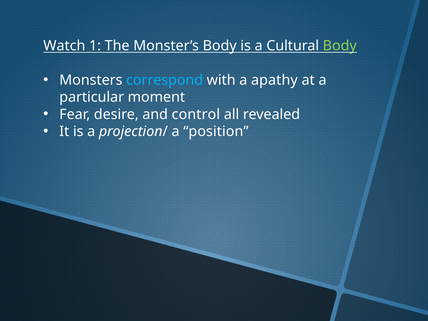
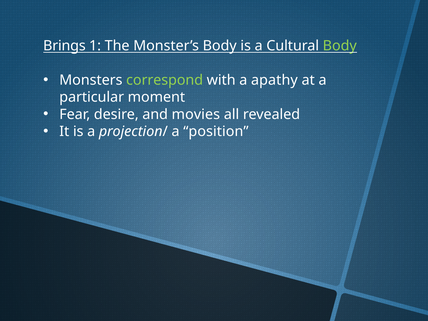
Watch: Watch -> Brings
correspond colour: light blue -> light green
control: control -> movies
